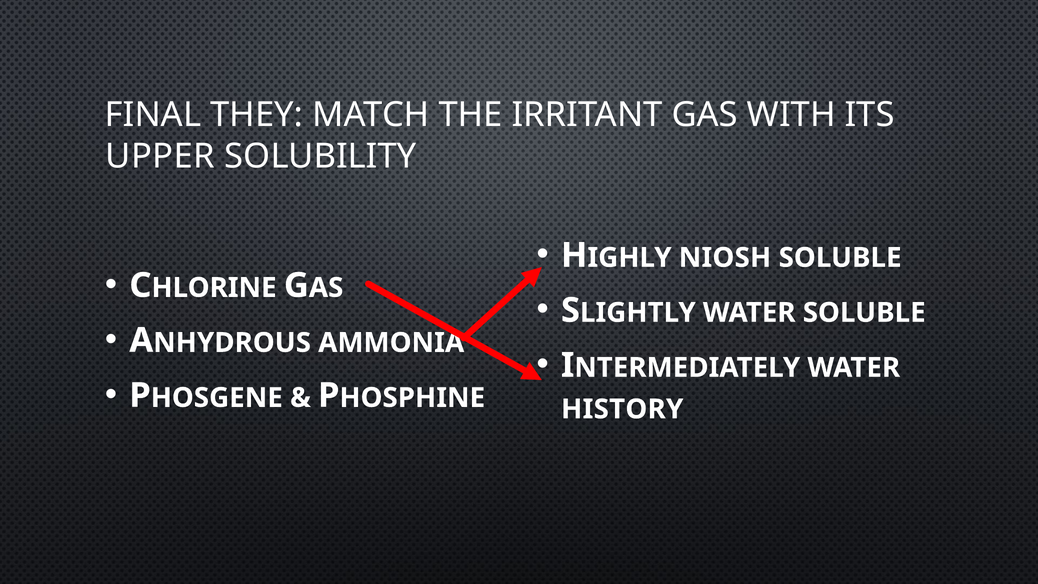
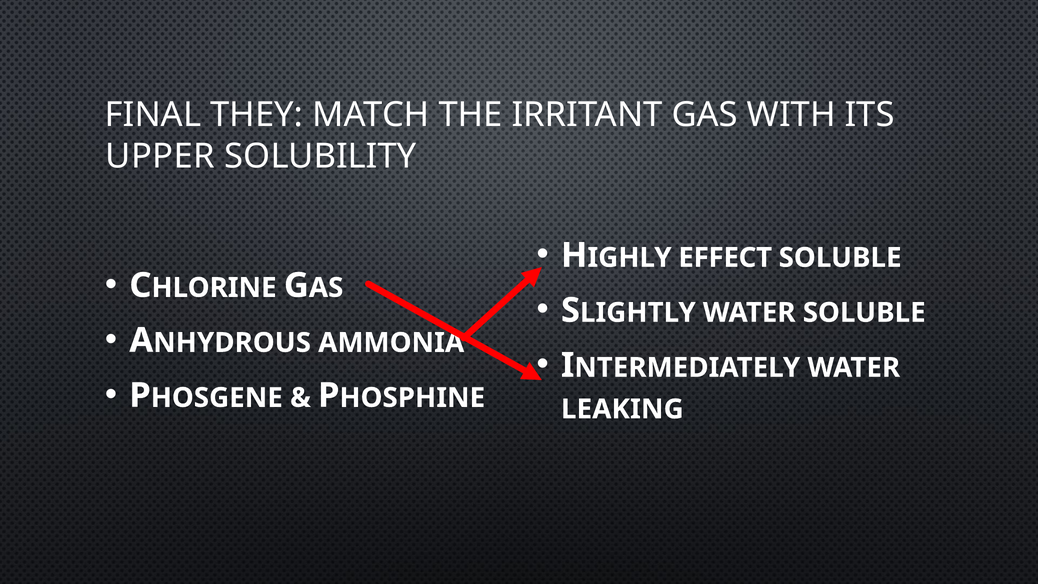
NIOSH: NIOSH -> EFFECT
HISTORY: HISTORY -> LEAKING
